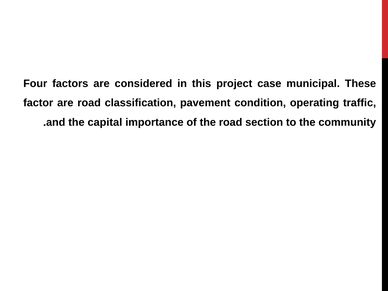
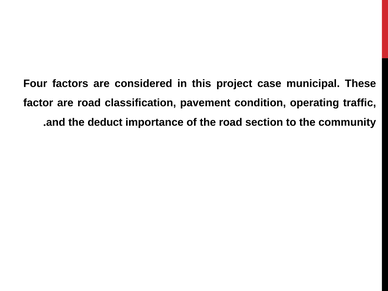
capital: capital -> deduct
